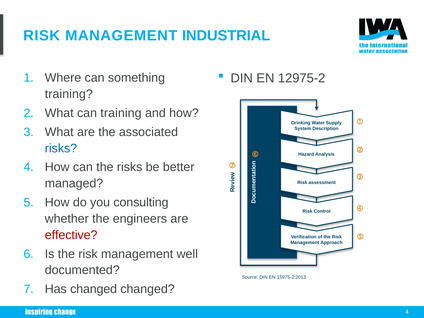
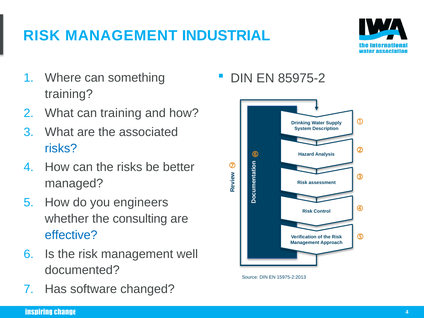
12975-2: 12975-2 -> 85975-2
consulting: consulting -> engineers
engineers: engineers -> consulting
effective colour: red -> blue
Has changed: changed -> software
